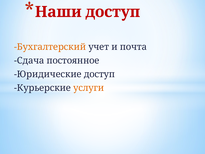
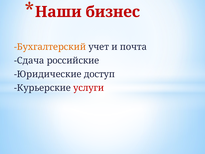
Наши доступ: доступ -> бизнес
постоянное: постоянное -> российские
услуги colour: orange -> red
